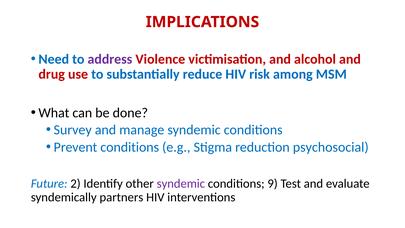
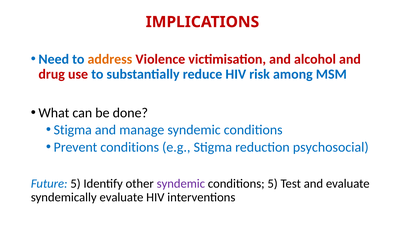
address colour: purple -> orange
Survey at (73, 130): Survey -> Stigma
Future 2: 2 -> 5
conditions 9: 9 -> 5
syndemically partners: partners -> evaluate
